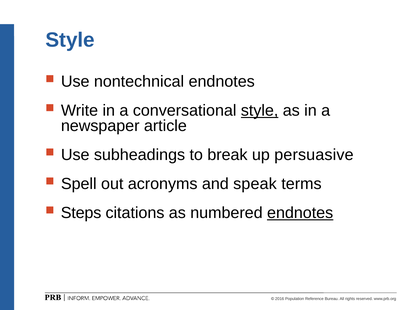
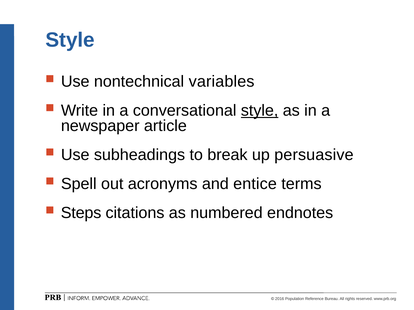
nontechnical endnotes: endnotes -> variables
speak: speak -> entice
endnotes at (300, 213) underline: present -> none
